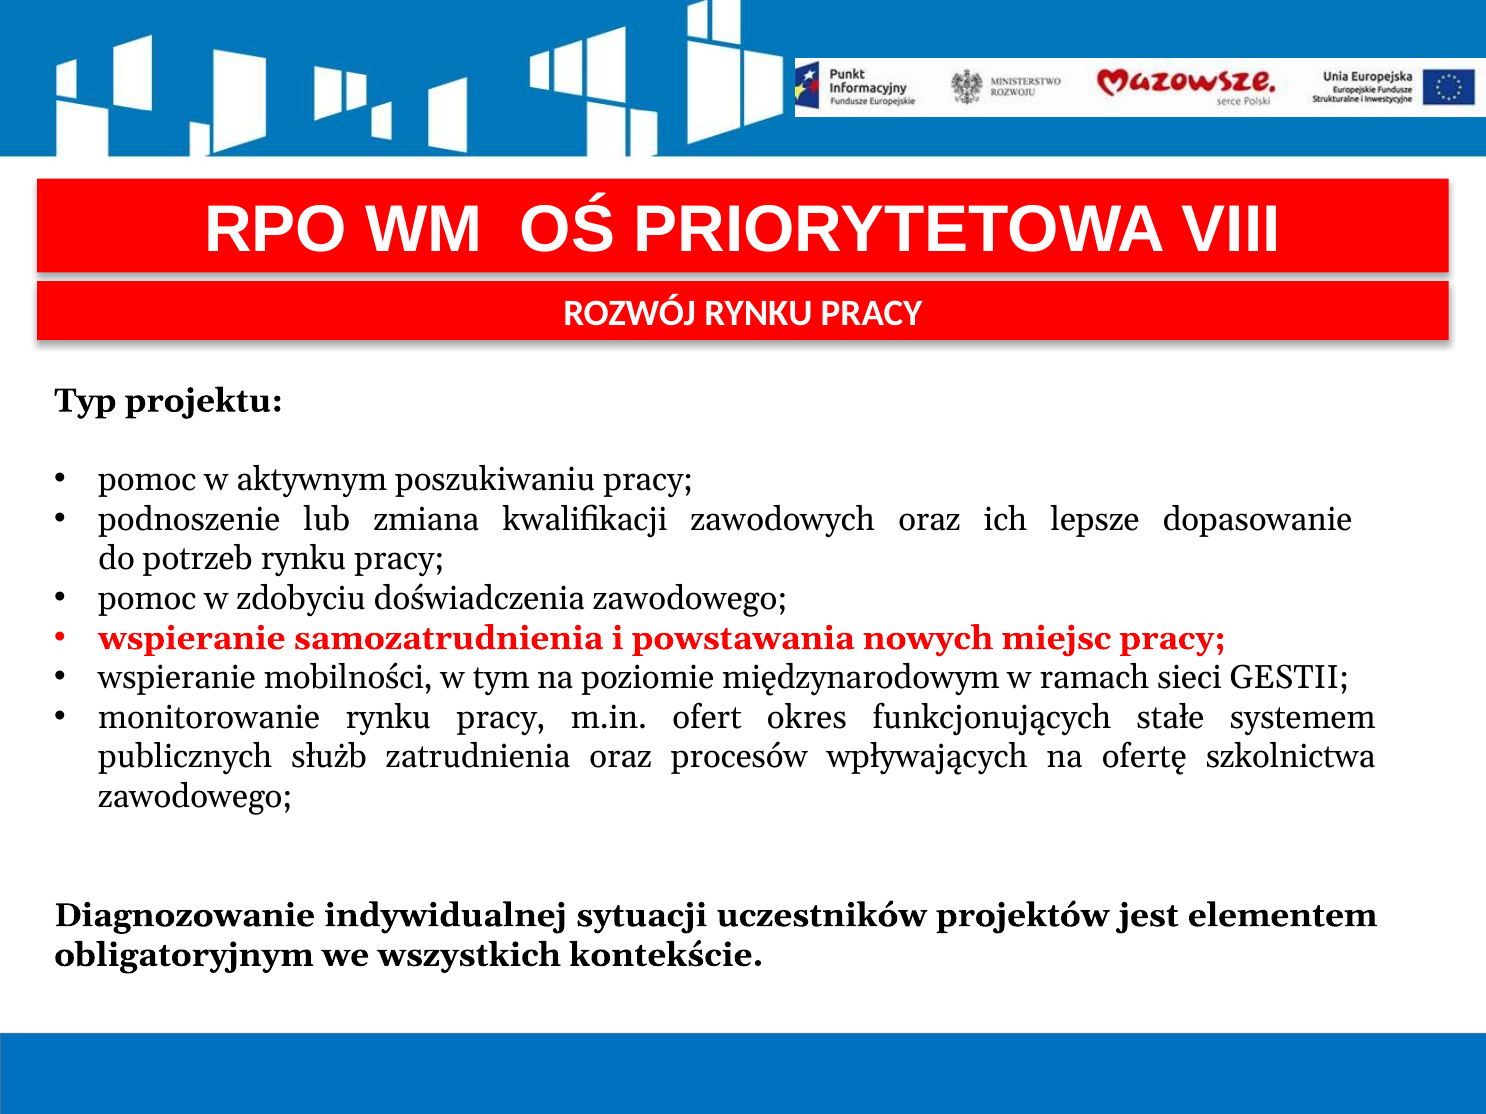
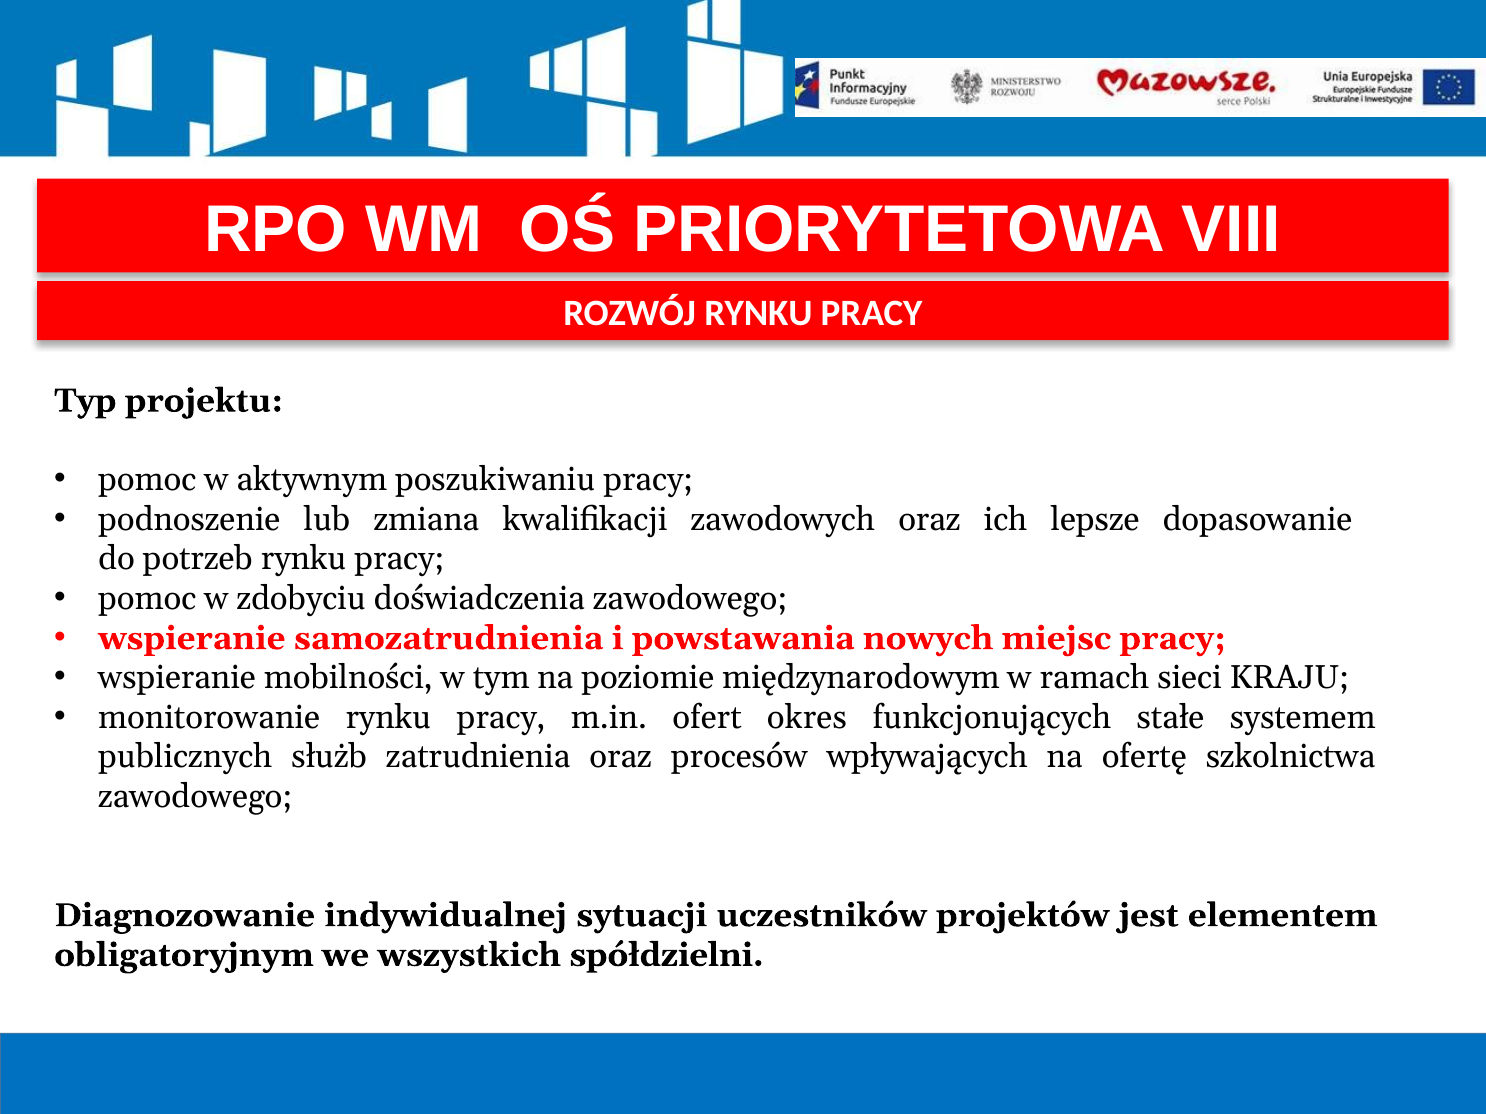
GESTII: GESTII -> KRAJU
kontekście: kontekście -> spółdzielni
